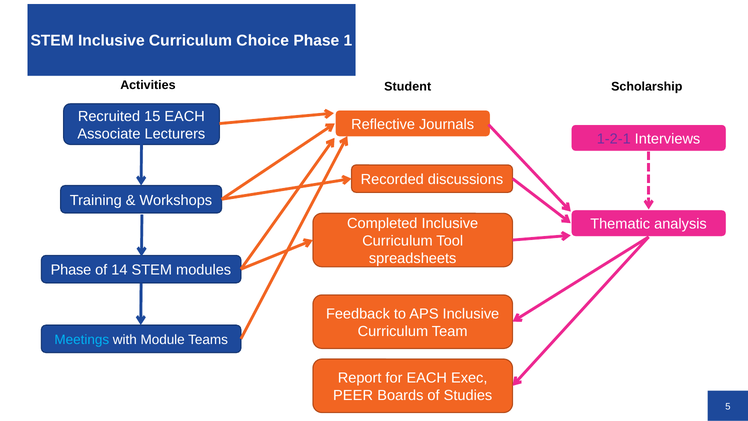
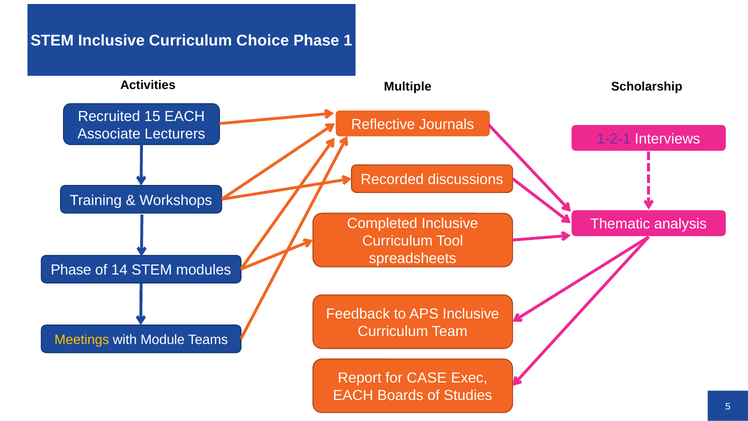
Student: Student -> Multiple
Meetings colour: light blue -> yellow
for EACH: EACH -> CASE
PEER at (353, 395): PEER -> EACH
